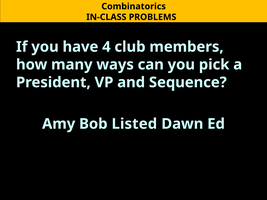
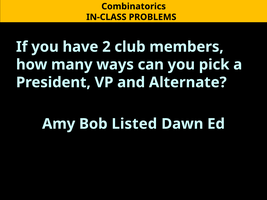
4: 4 -> 2
Sequence: Sequence -> Alternate
